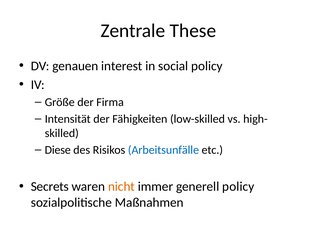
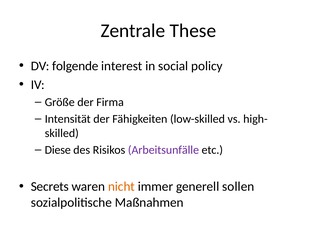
genauen: genauen -> folgende
Arbeitsunfälle colour: blue -> purple
generell policy: policy -> sollen
